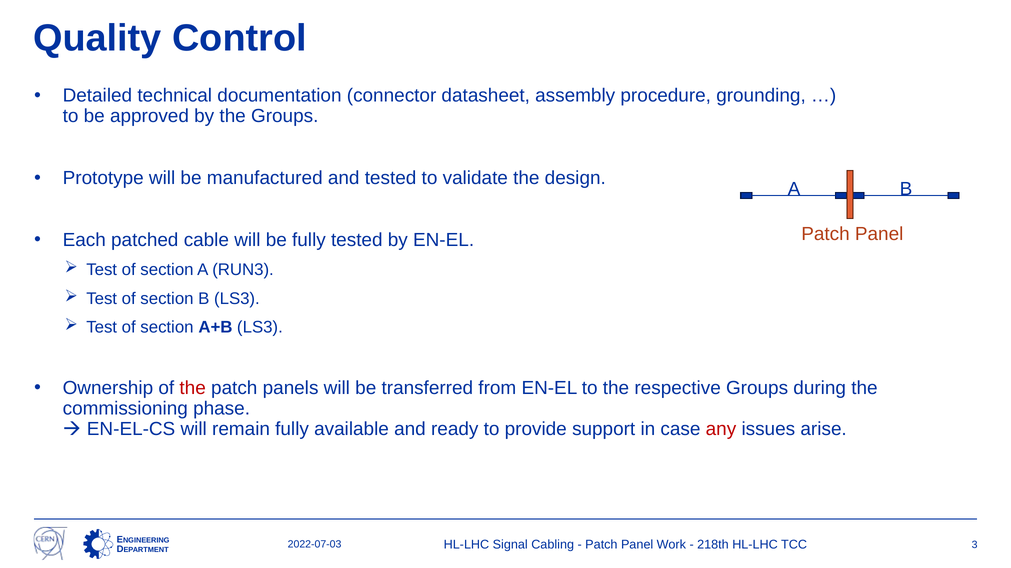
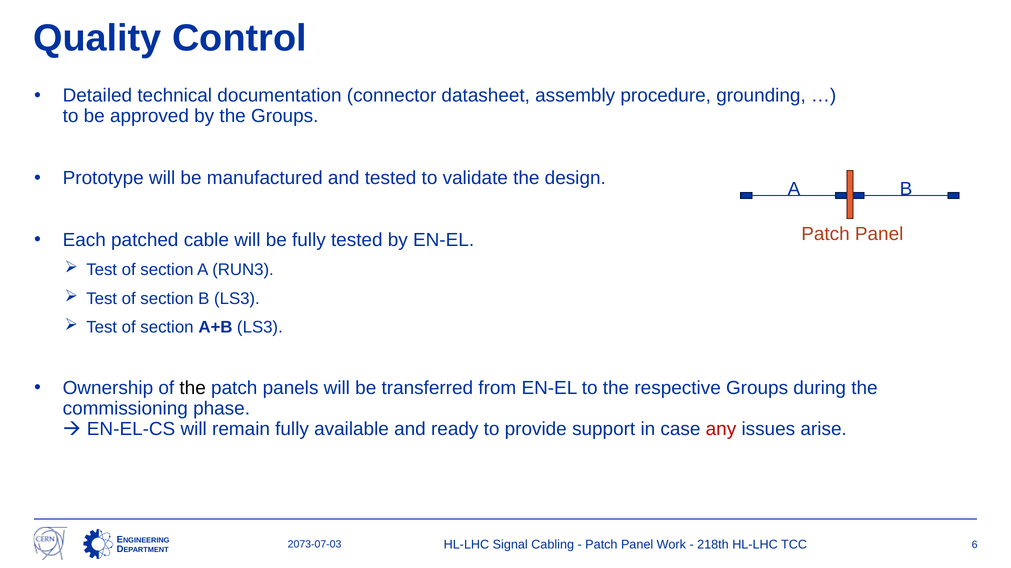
the at (193, 388) colour: red -> black
2022-07-03: 2022-07-03 -> 2073-07-03
3: 3 -> 6
